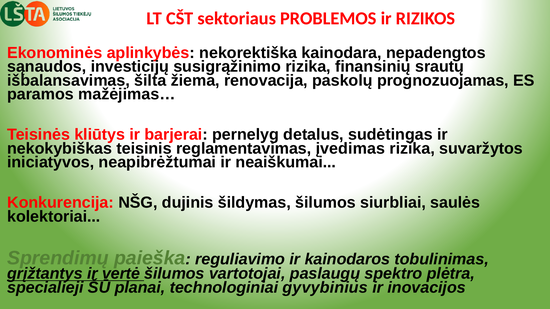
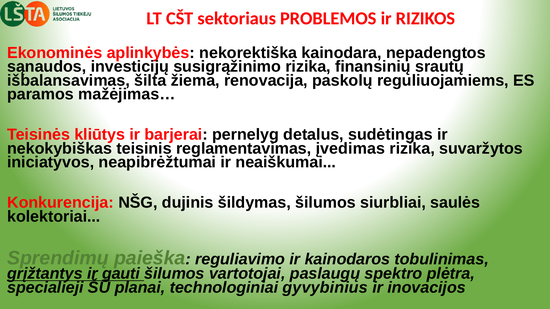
prognozuojamas: prognozuojamas -> reguliuojamiems
vertė: vertė -> gauti
